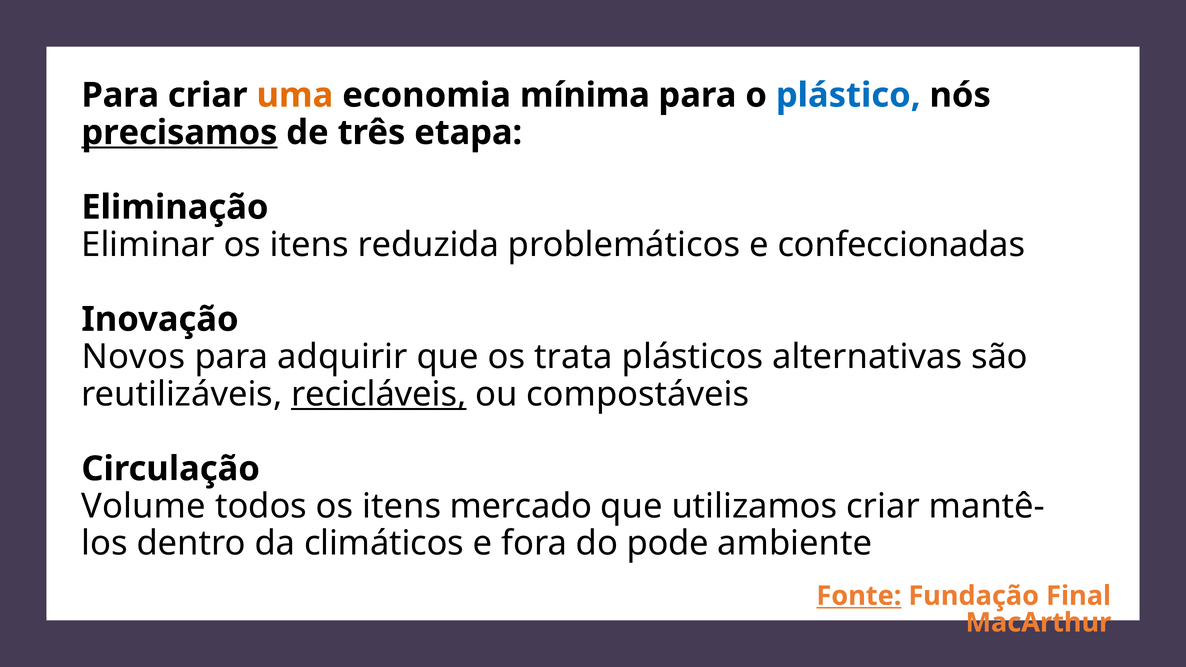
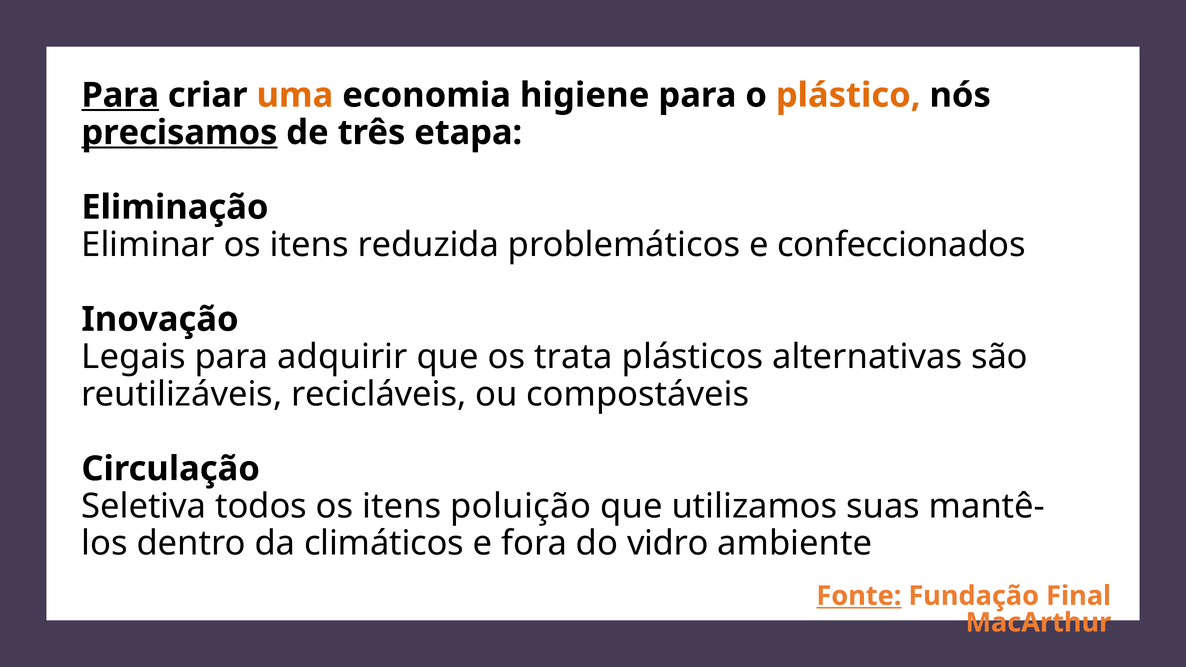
Para at (120, 95) underline: none -> present
mínima: mínima -> higiene
plástico colour: blue -> orange
confeccionadas: confeccionadas -> confeccionados
Novos: Novos -> Legais
recicláveis underline: present -> none
Volume: Volume -> Seletiva
mercado: mercado -> poluição
utilizamos criar: criar -> suas
pode: pode -> vidro
